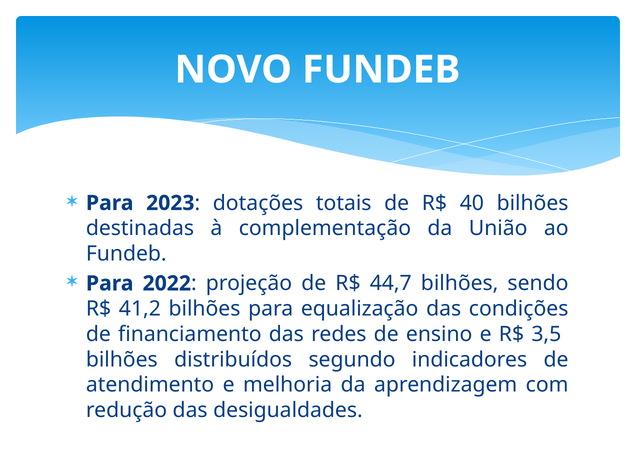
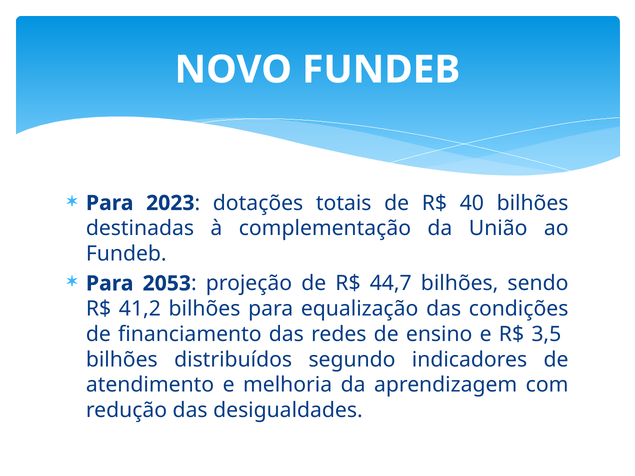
2022: 2022 -> 2053
